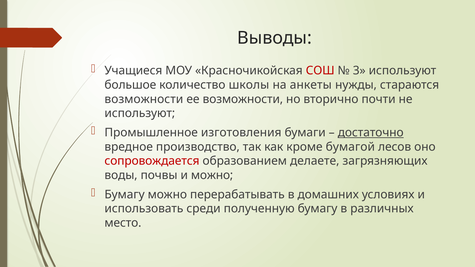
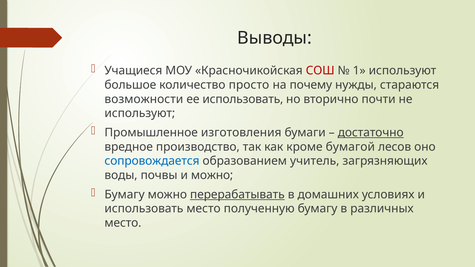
3: 3 -> 1
школы: школы -> просто
анкеты: анкеты -> почему
ее возможности: возможности -> использовать
сопровождается colour: red -> blue
делаете: делаете -> учитель
перерабатывать underline: none -> present
использовать среди: среди -> место
